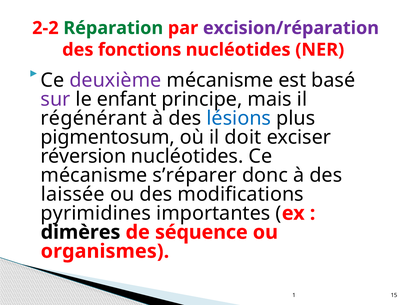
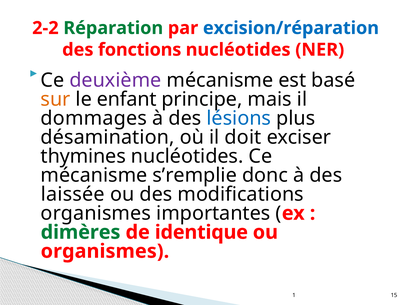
excision/réparation colour: purple -> blue
sur colour: purple -> orange
régénérant: régénérant -> dommages
pigmentosum: pigmentosum -> désamination
réversion: réversion -> thymines
s’réparer: s’réparer -> s’remplie
pyrimidines at (96, 213): pyrimidines -> organismes
dimères colour: black -> green
séquence: séquence -> identique
